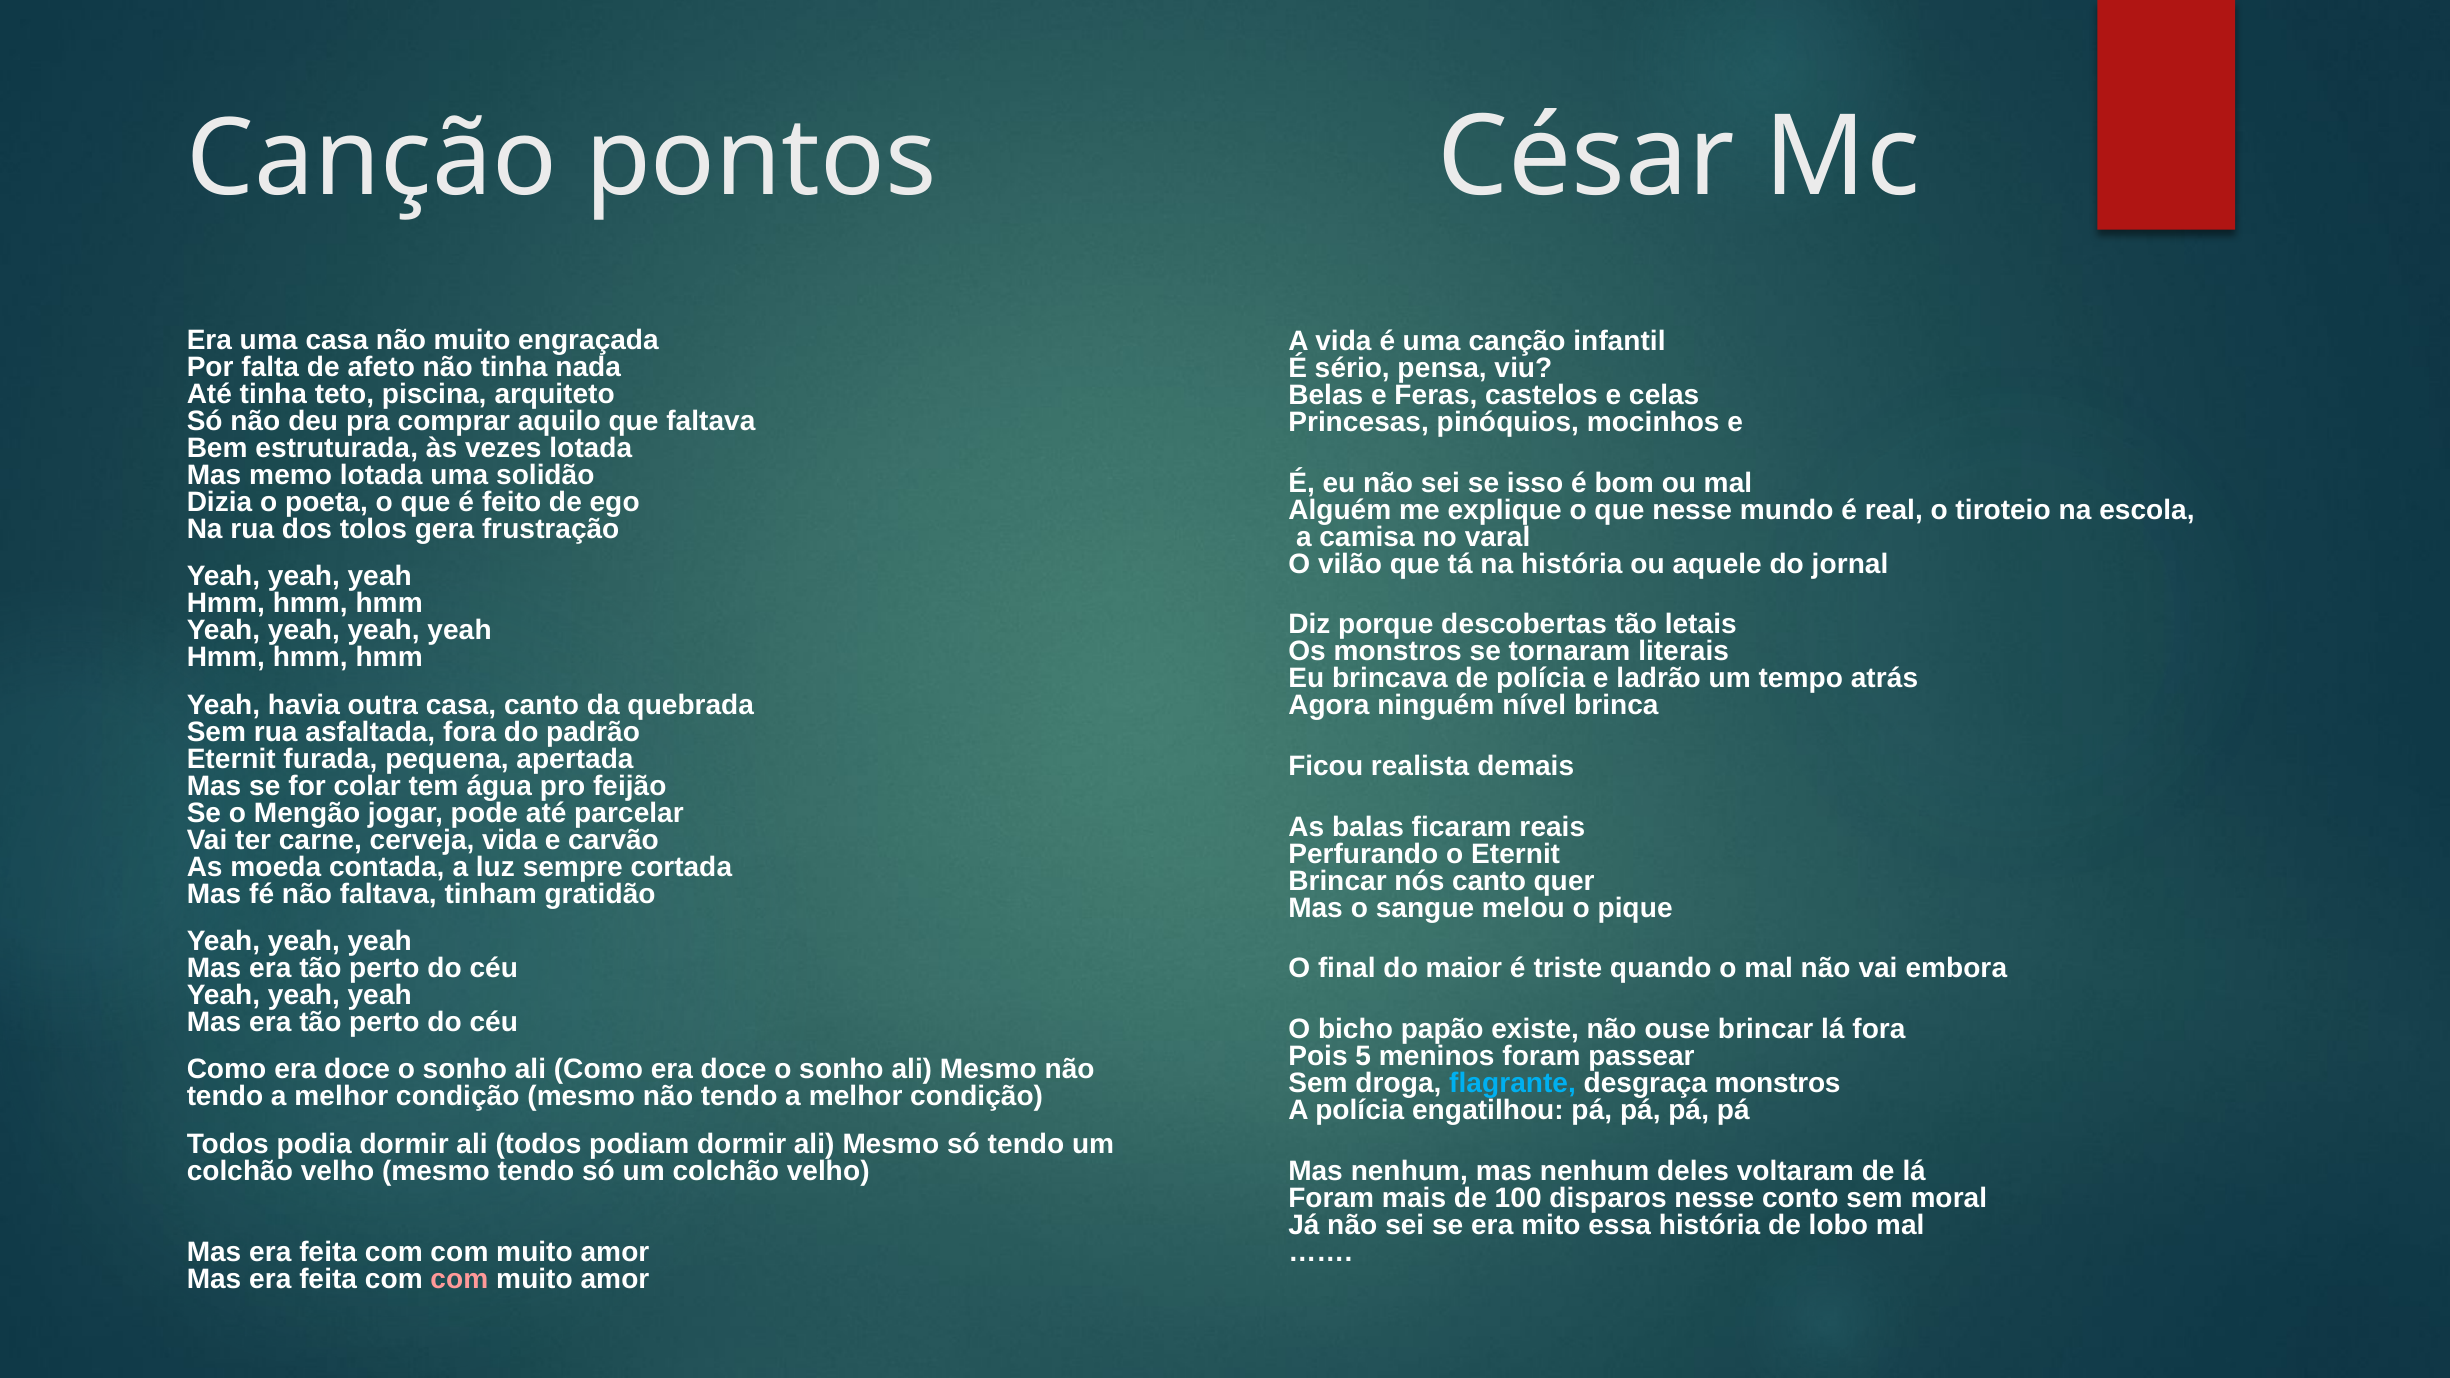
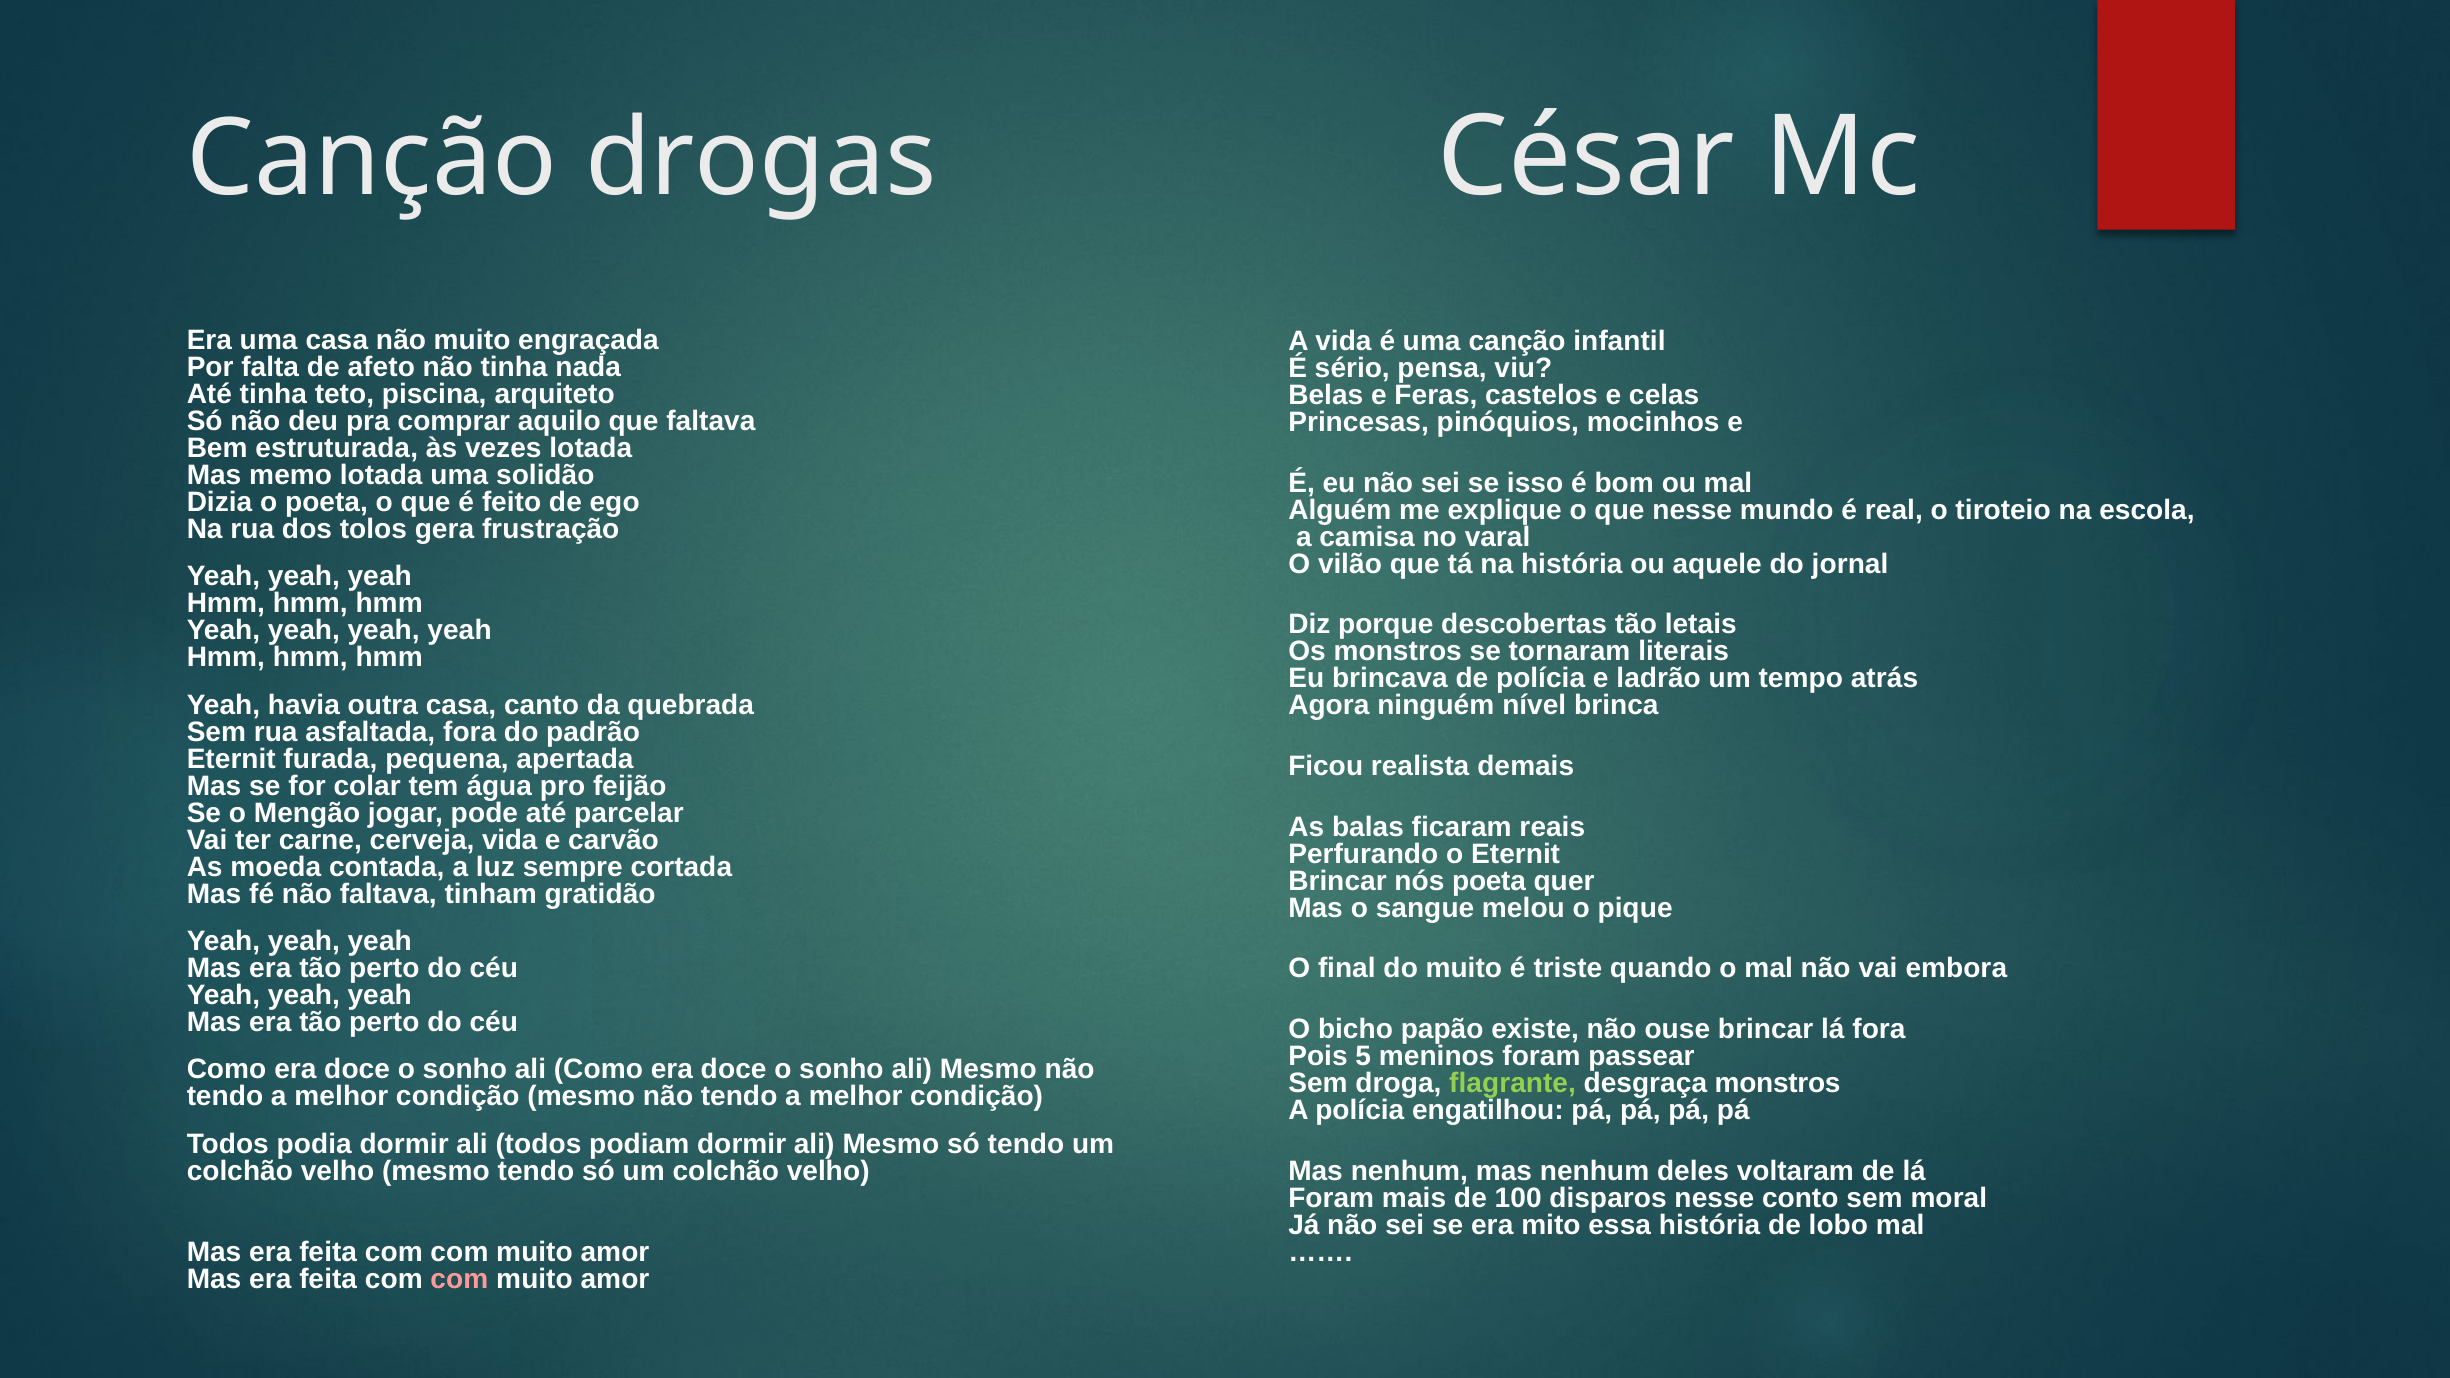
pontos: pontos -> drogas
nós canto: canto -> poeta
do maior: maior -> muito
flagrante colour: light blue -> light green
